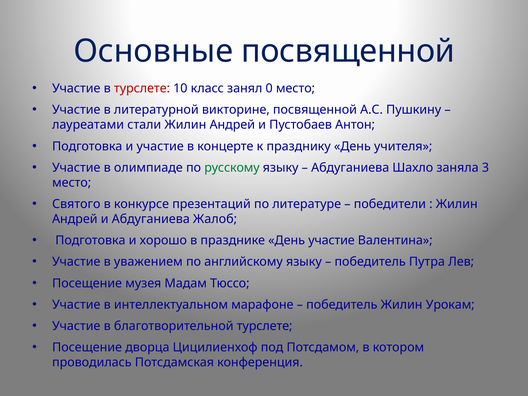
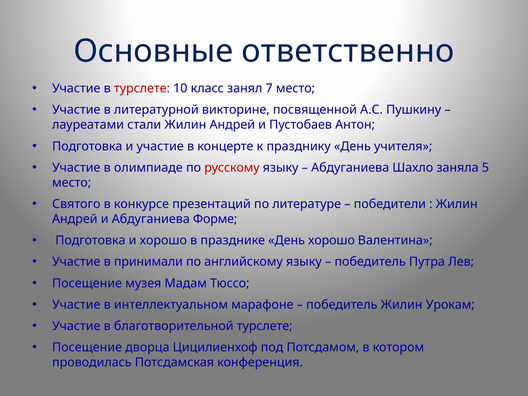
Основные посвященной: посвященной -> ответственно
0: 0 -> 7
русскому colour: green -> red
3: 3 -> 5
Жалоб: Жалоб -> Форме
День участие: участие -> хорошо
уважением: уважением -> принимали
